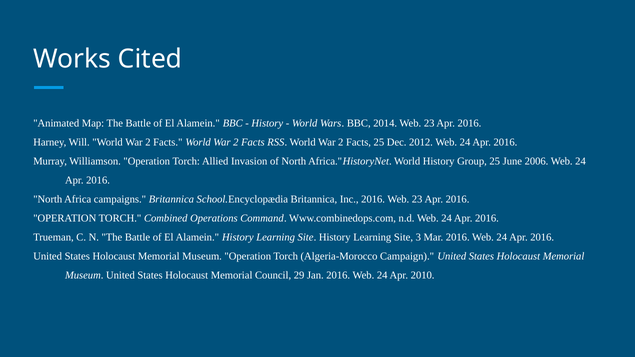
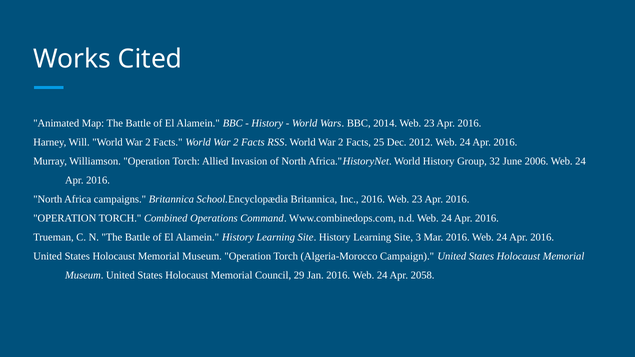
Group 25: 25 -> 32
2010: 2010 -> 2058
